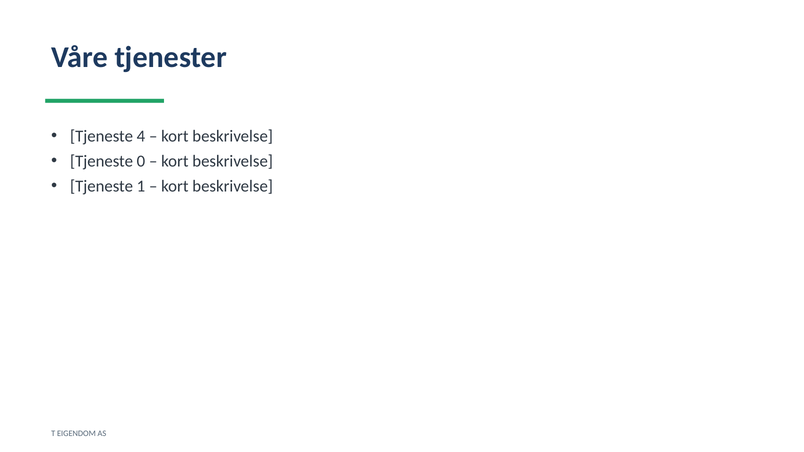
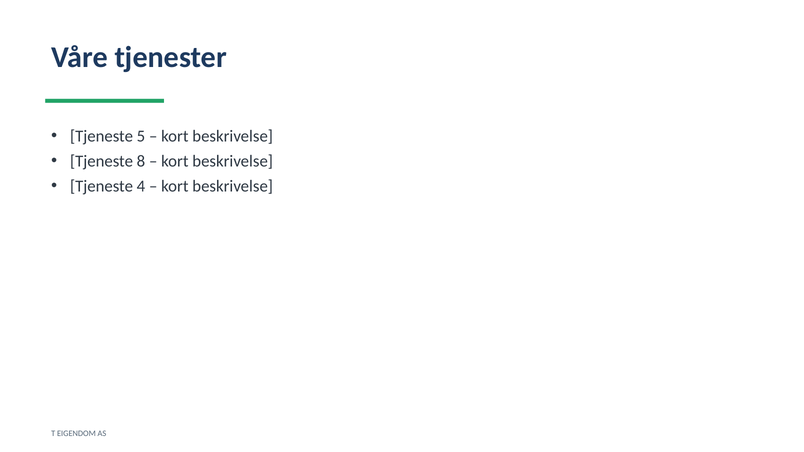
4: 4 -> 5
0: 0 -> 8
1: 1 -> 4
